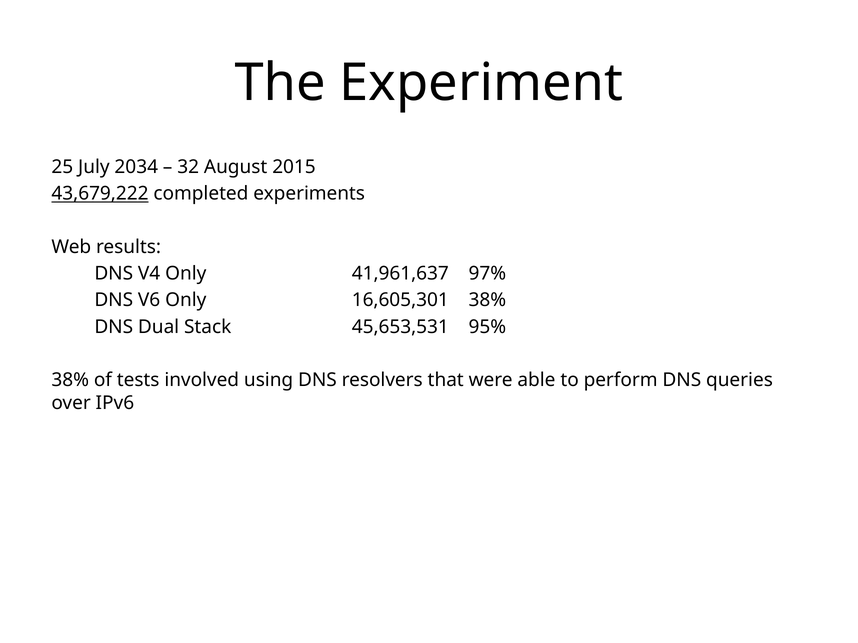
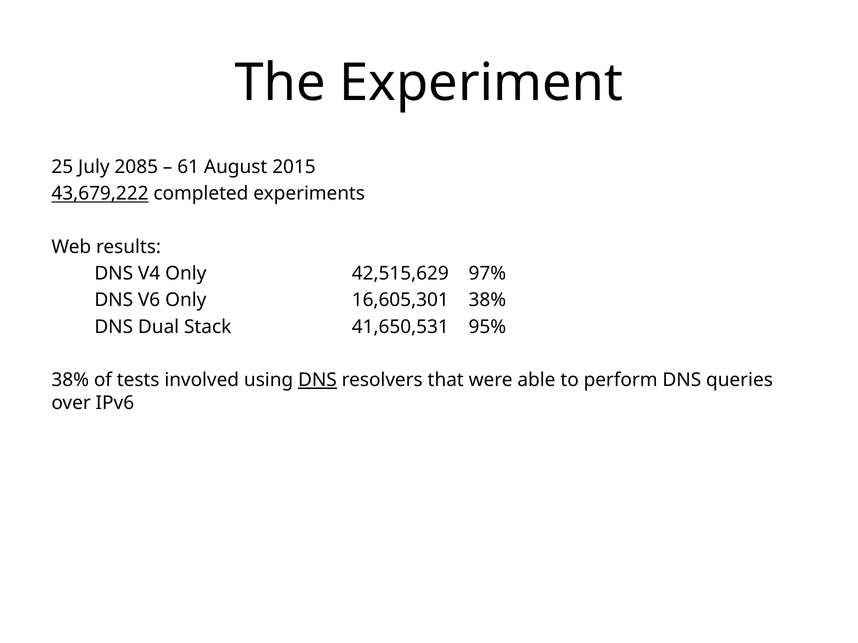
2034: 2034 -> 2085
32: 32 -> 61
41,961,637: 41,961,637 -> 42,515,629
45,653,531: 45,653,531 -> 41,650,531
DNS at (317, 380) underline: none -> present
